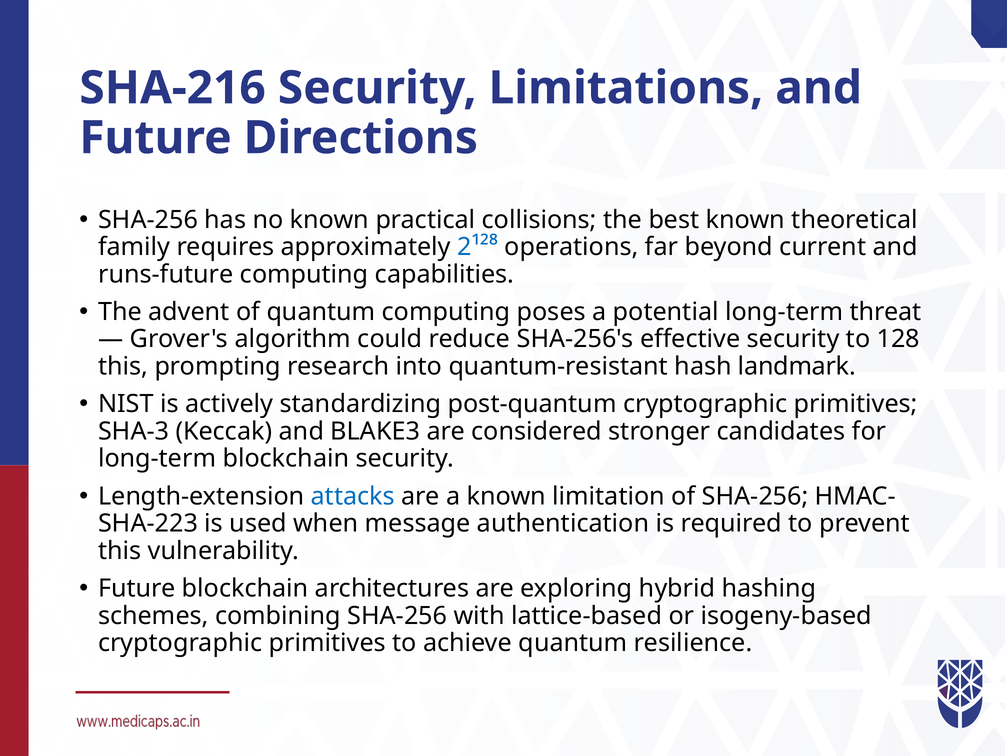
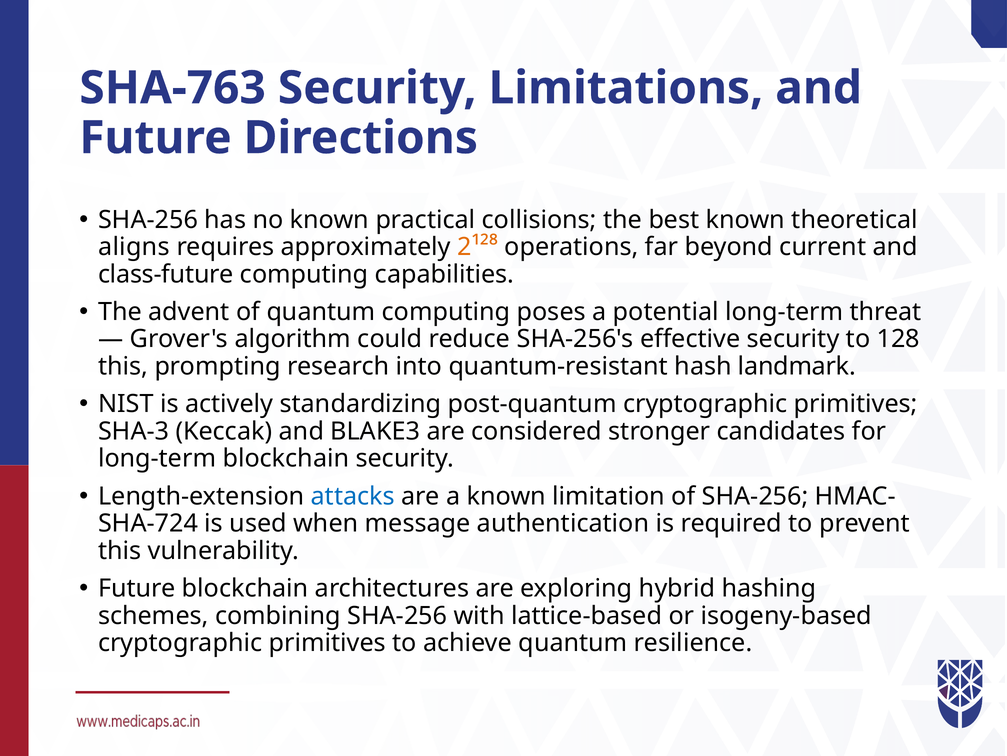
SHA-216: SHA-216 -> SHA-763
family: family -> aligns
2¹²⁸ colour: blue -> orange
runs-future: runs-future -> class-future
SHA-223: SHA-223 -> SHA-724
